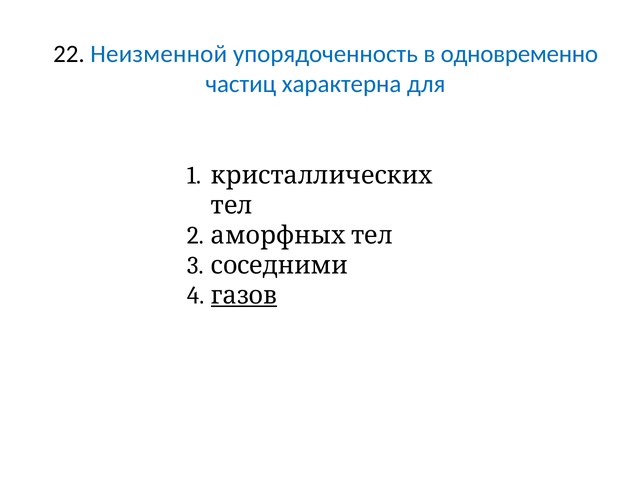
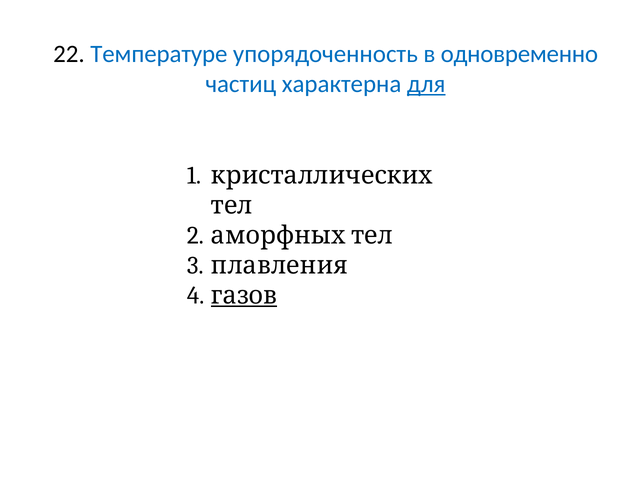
Неизменной: Неизменной -> Температуре
для underline: none -> present
соседними: соседними -> плавления
